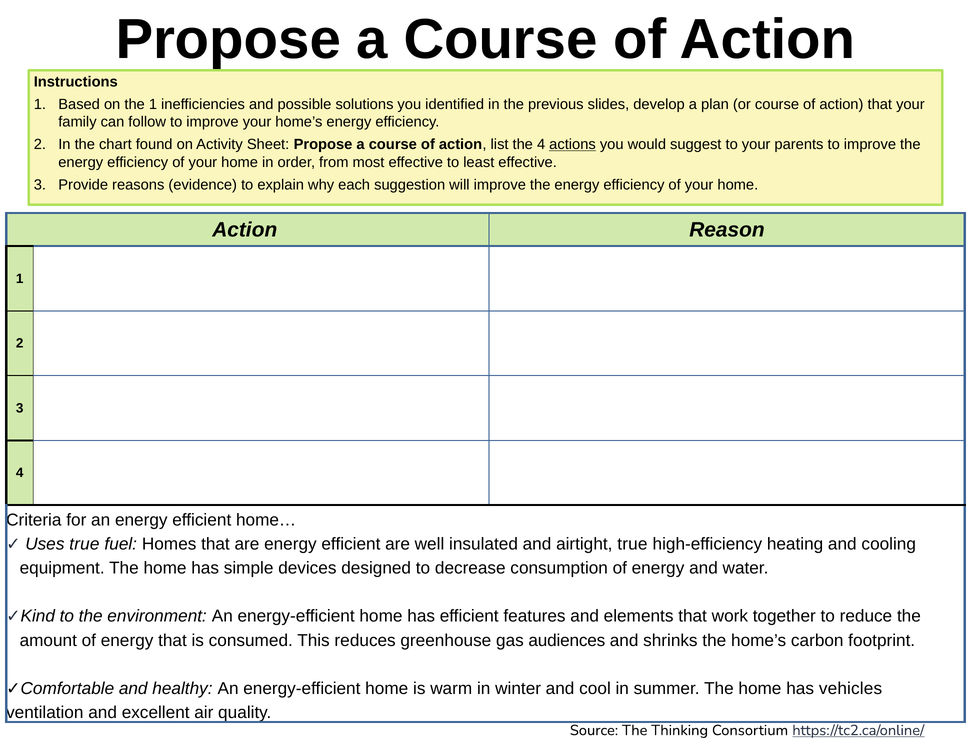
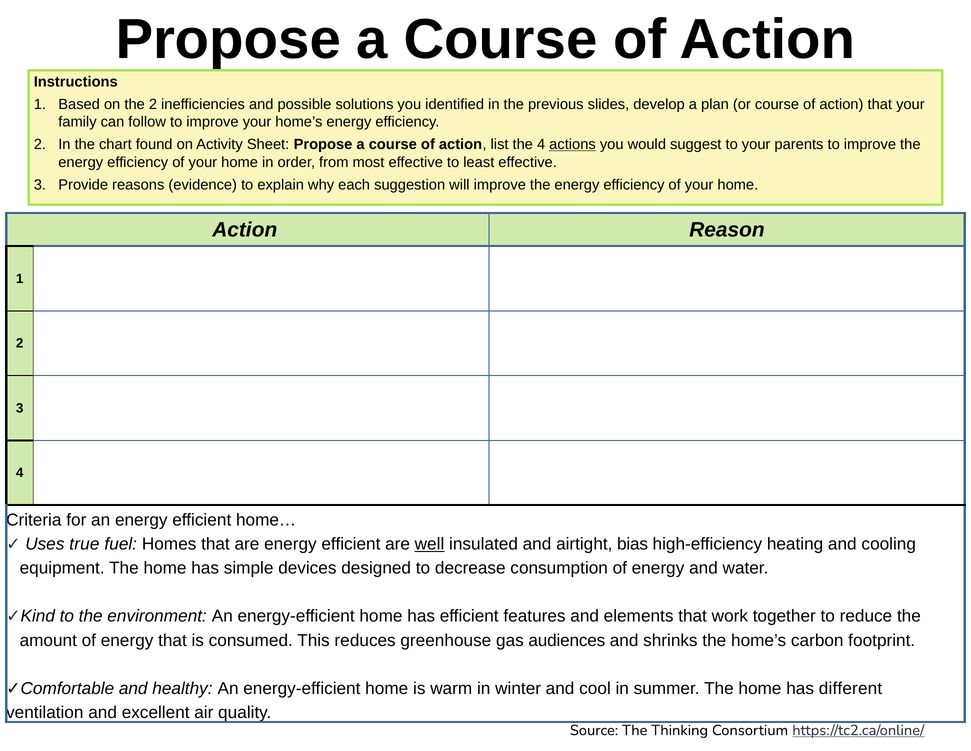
the 1: 1 -> 2
well underline: none -> present
airtight true: true -> bias
vehicles: vehicles -> different
